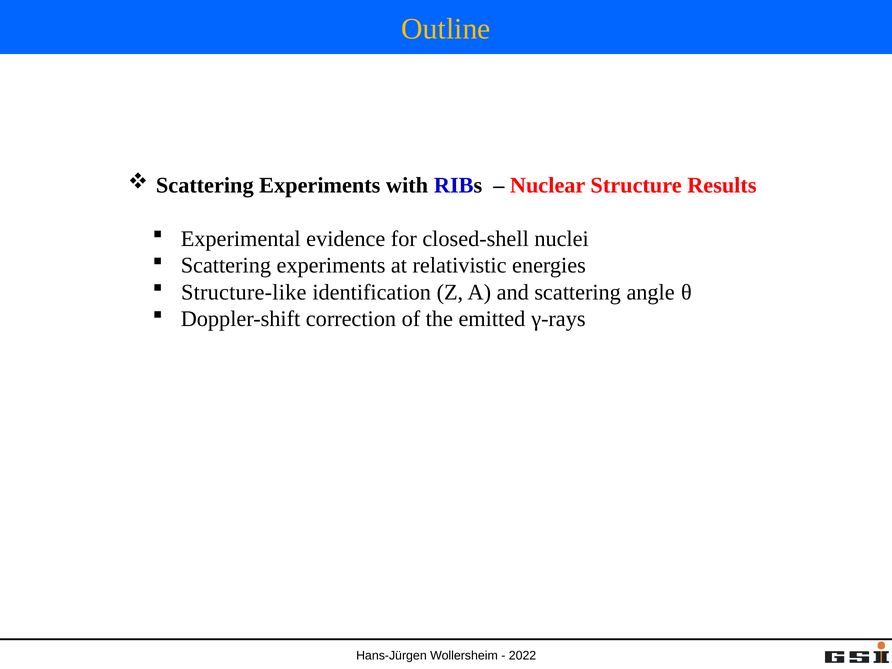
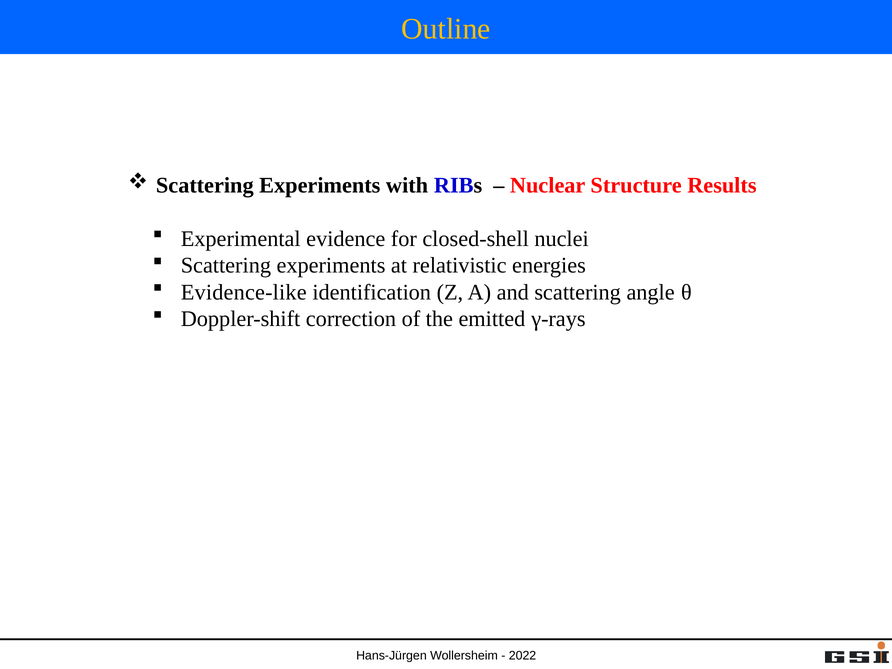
Structure-like: Structure-like -> Evidence-like
